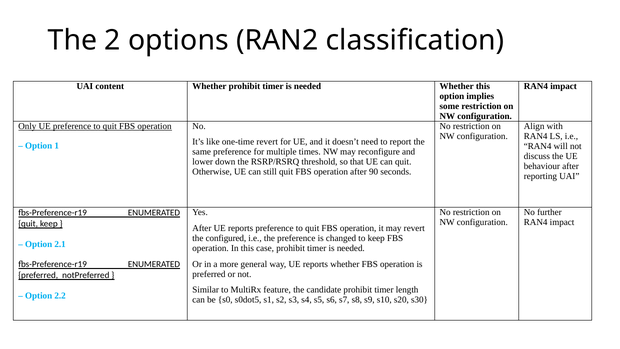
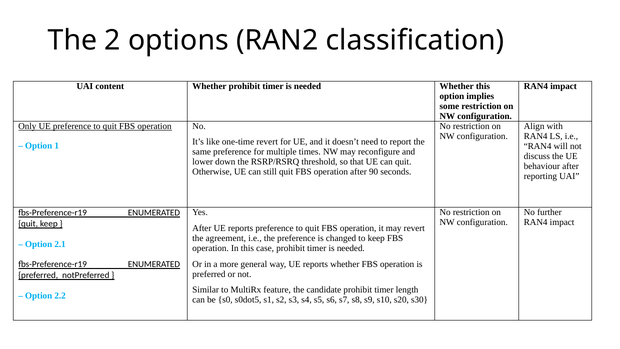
configured: configured -> agreement
